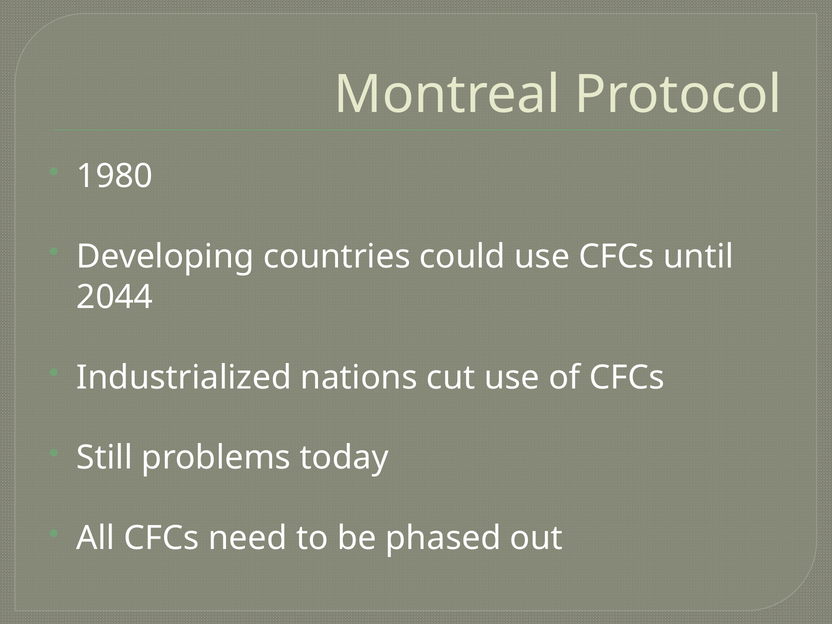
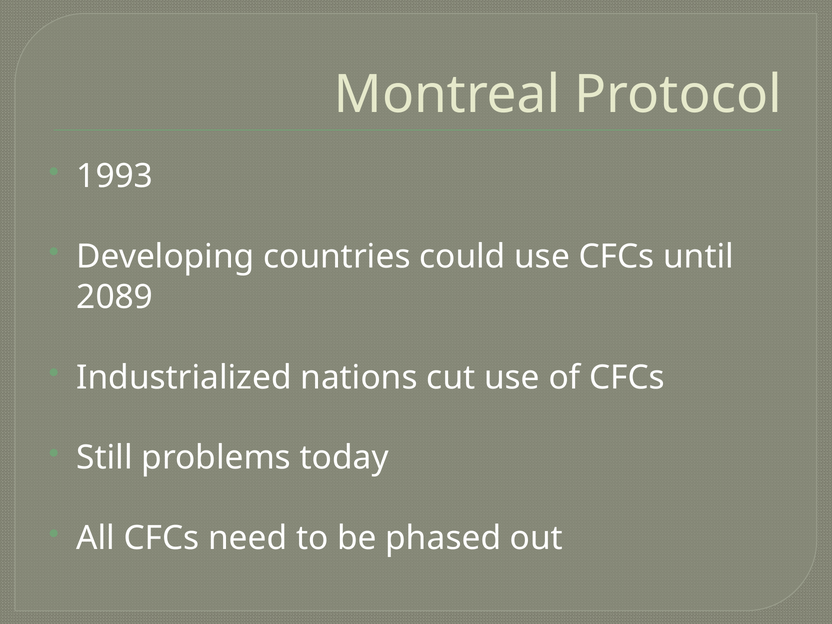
1980: 1980 -> 1993
2044: 2044 -> 2089
